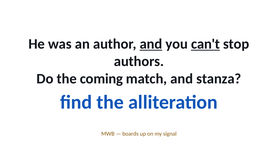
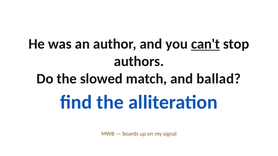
and at (151, 44) underline: present -> none
coming: coming -> slowed
stanza: stanza -> ballad
